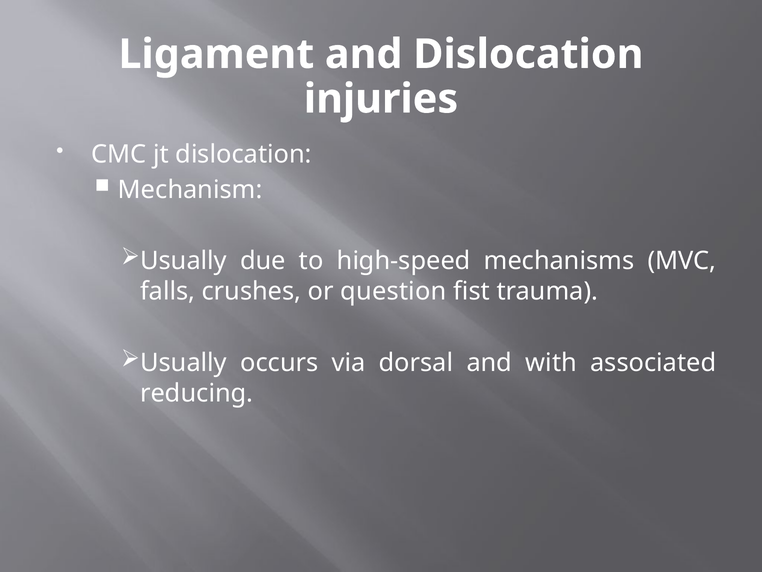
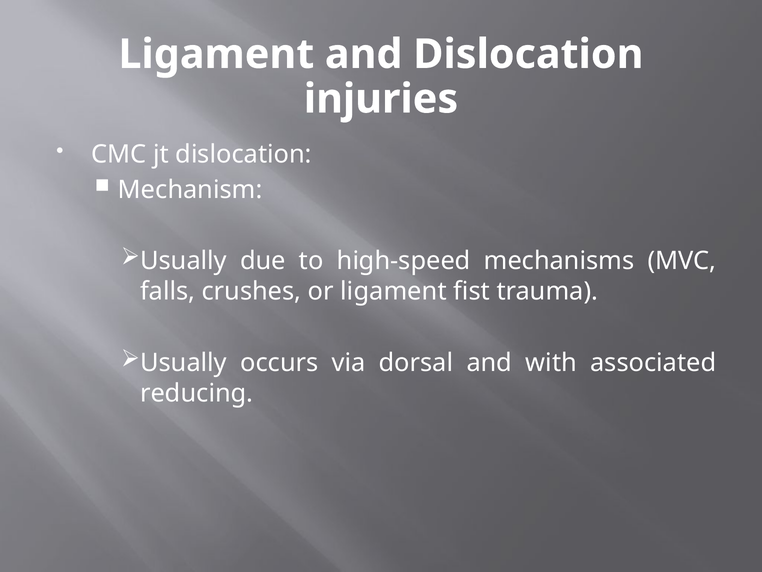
or question: question -> ligament
